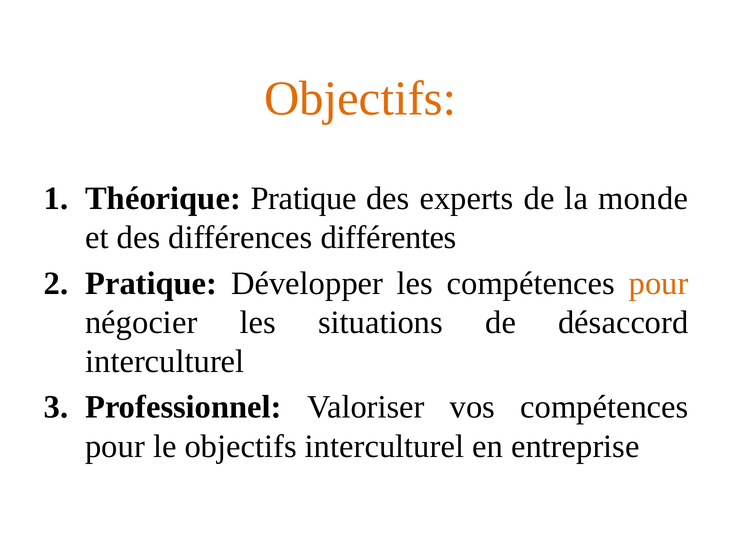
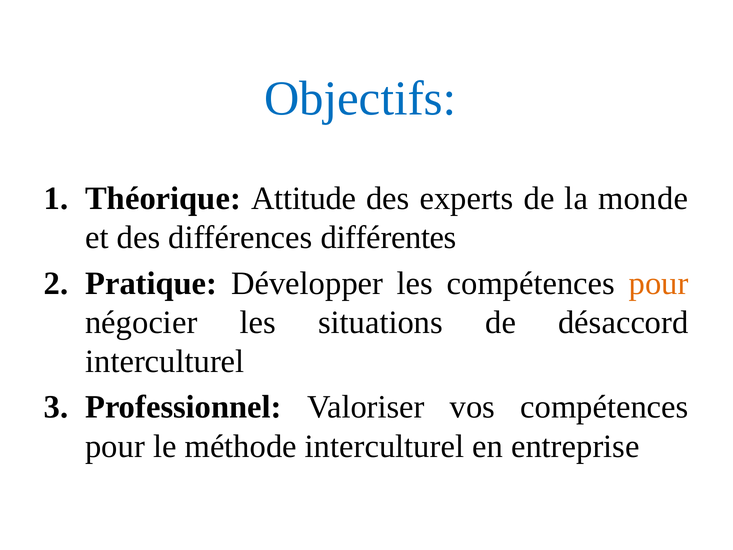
Objectifs at (360, 99) colour: orange -> blue
Théorique Pratique: Pratique -> Attitude
le objectifs: objectifs -> méthode
